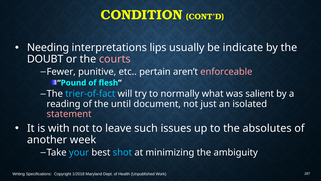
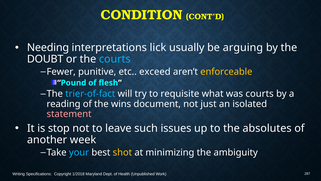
lips: lips -> lick
indicate: indicate -> arguing
courts at (115, 59) colour: pink -> light blue
pertain: pertain -> exceed
enforceable colour: pink -> yellow
normally: normally -> requisite
was salient: salient -> courts
until: until -> wins
with: with -> stop
shot colour: light blue -> yellow
